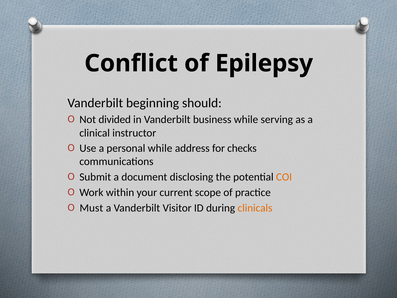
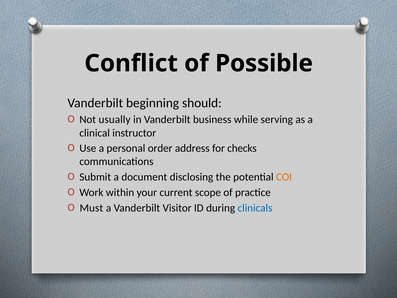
Epilepsy: Epilepsy -> Possible
divided: divided -> usually
personal while: while -> order
clinicals colour: orange -> blue
